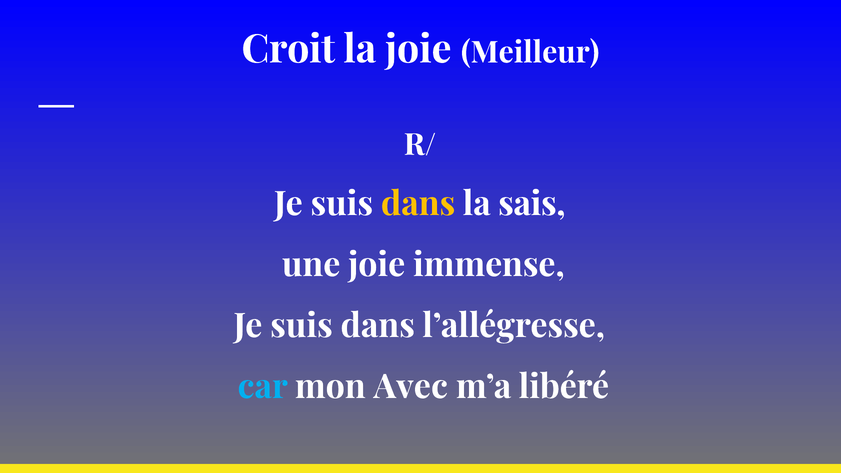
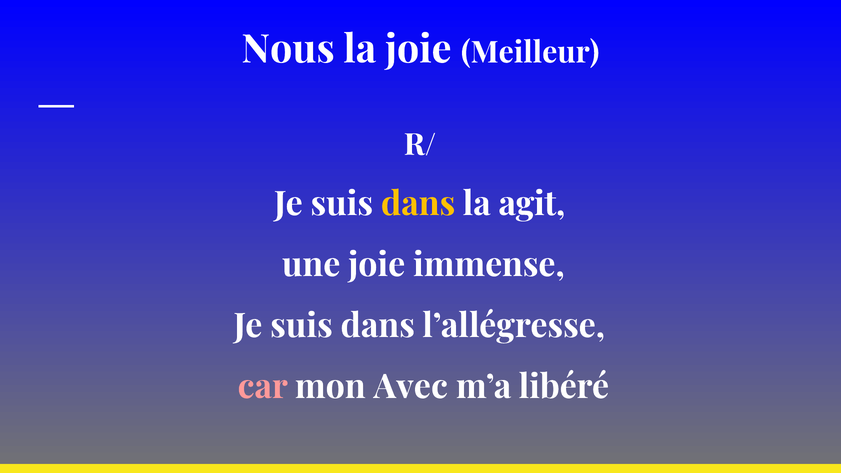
Croit: Croit -> Nous
sais: sais -> agit
car colour: light blue -> pink
